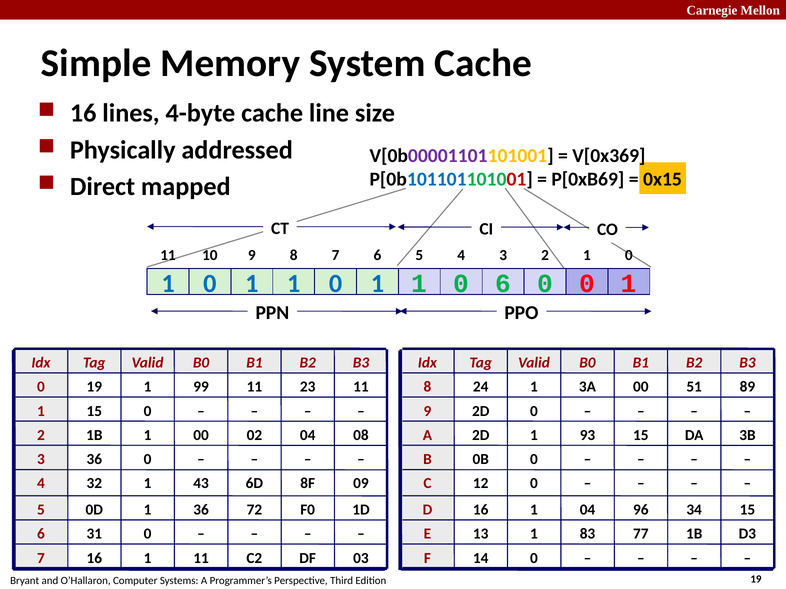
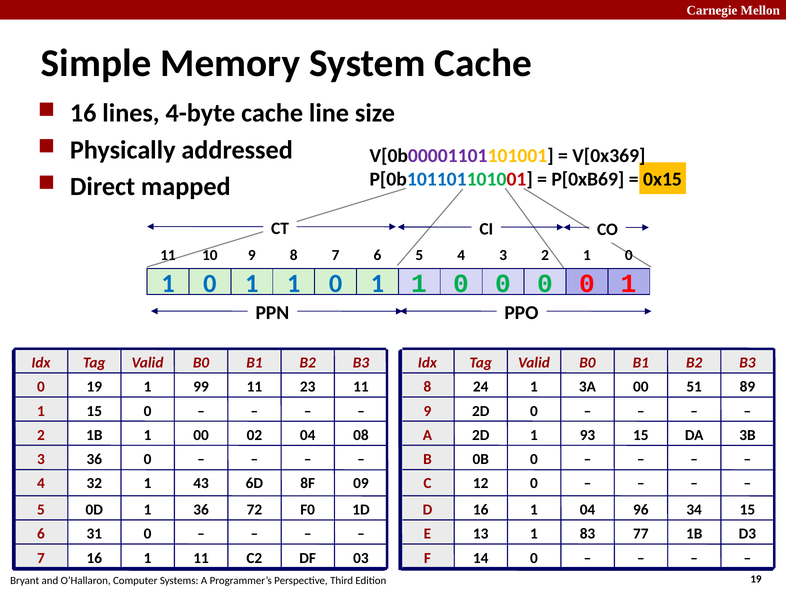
1 0 6: 6 -> 0
